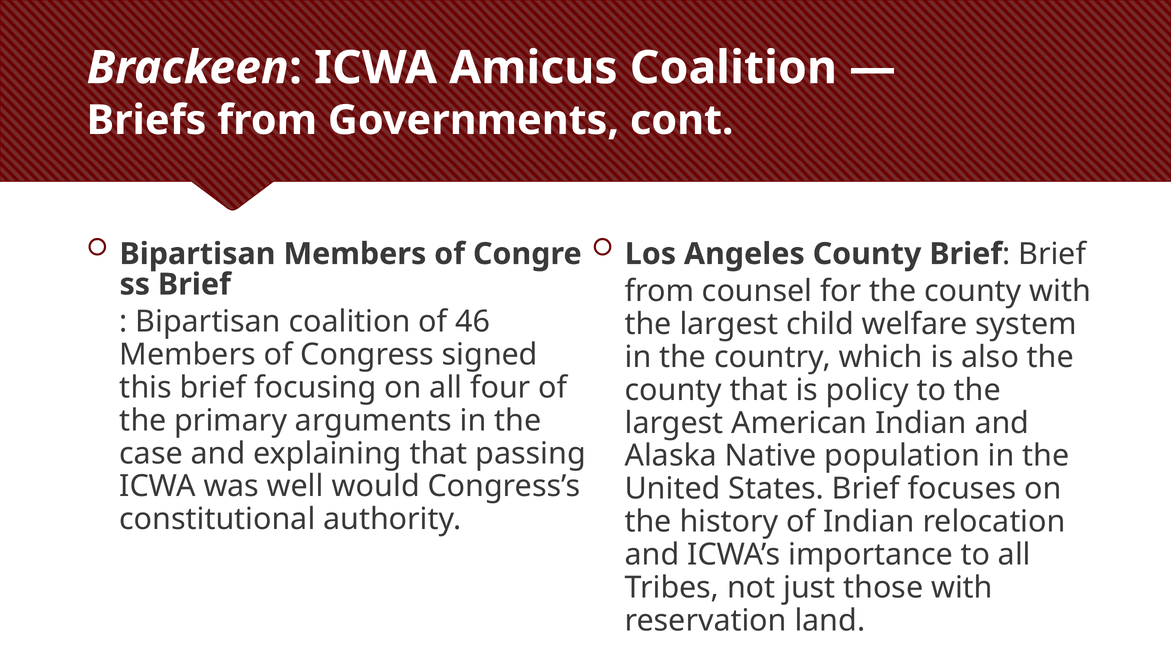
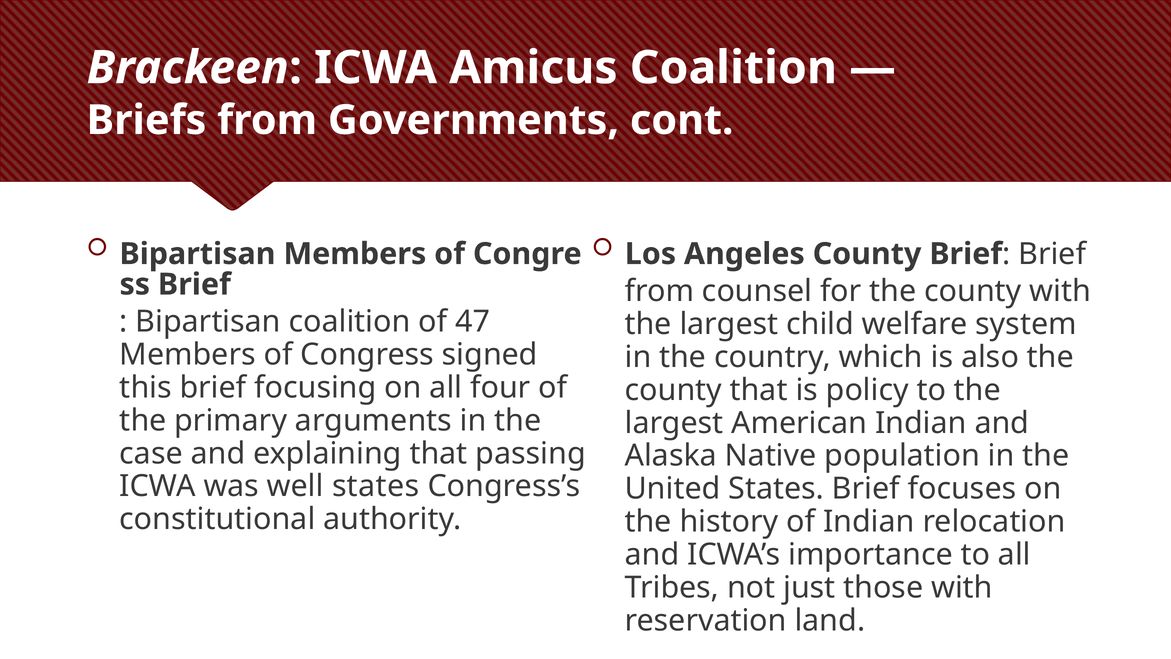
46: 46 -> 47
well would: would -> states
